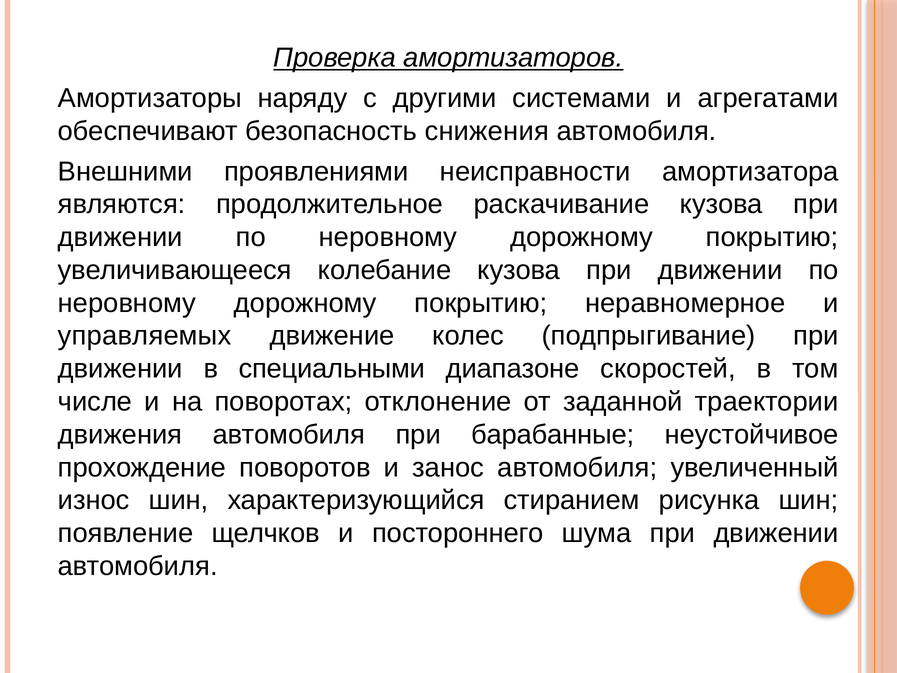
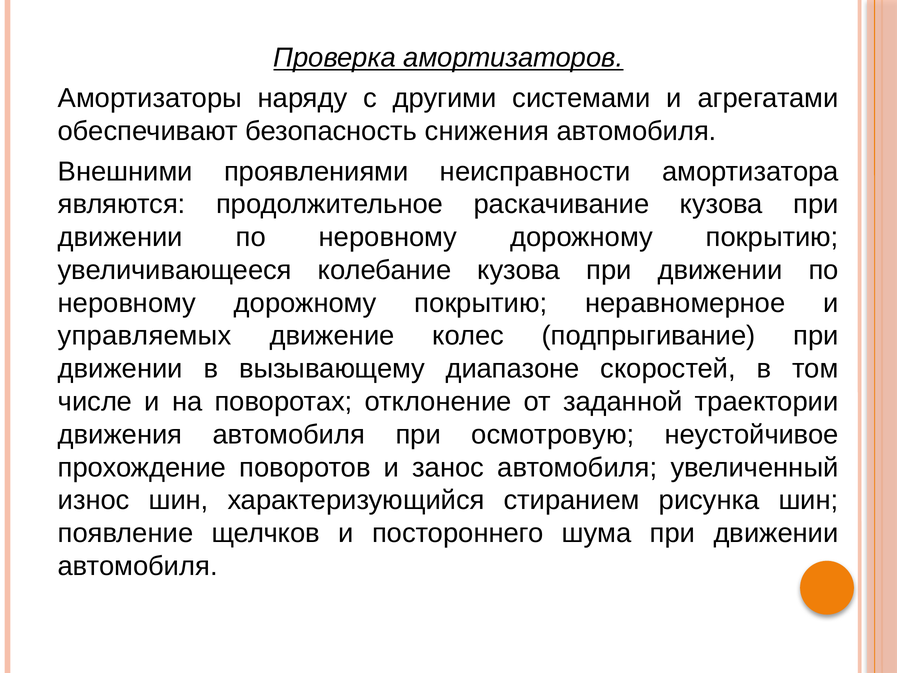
специальными: специальными -> вызывающему
барабанные: барабанные -> осмотровую
